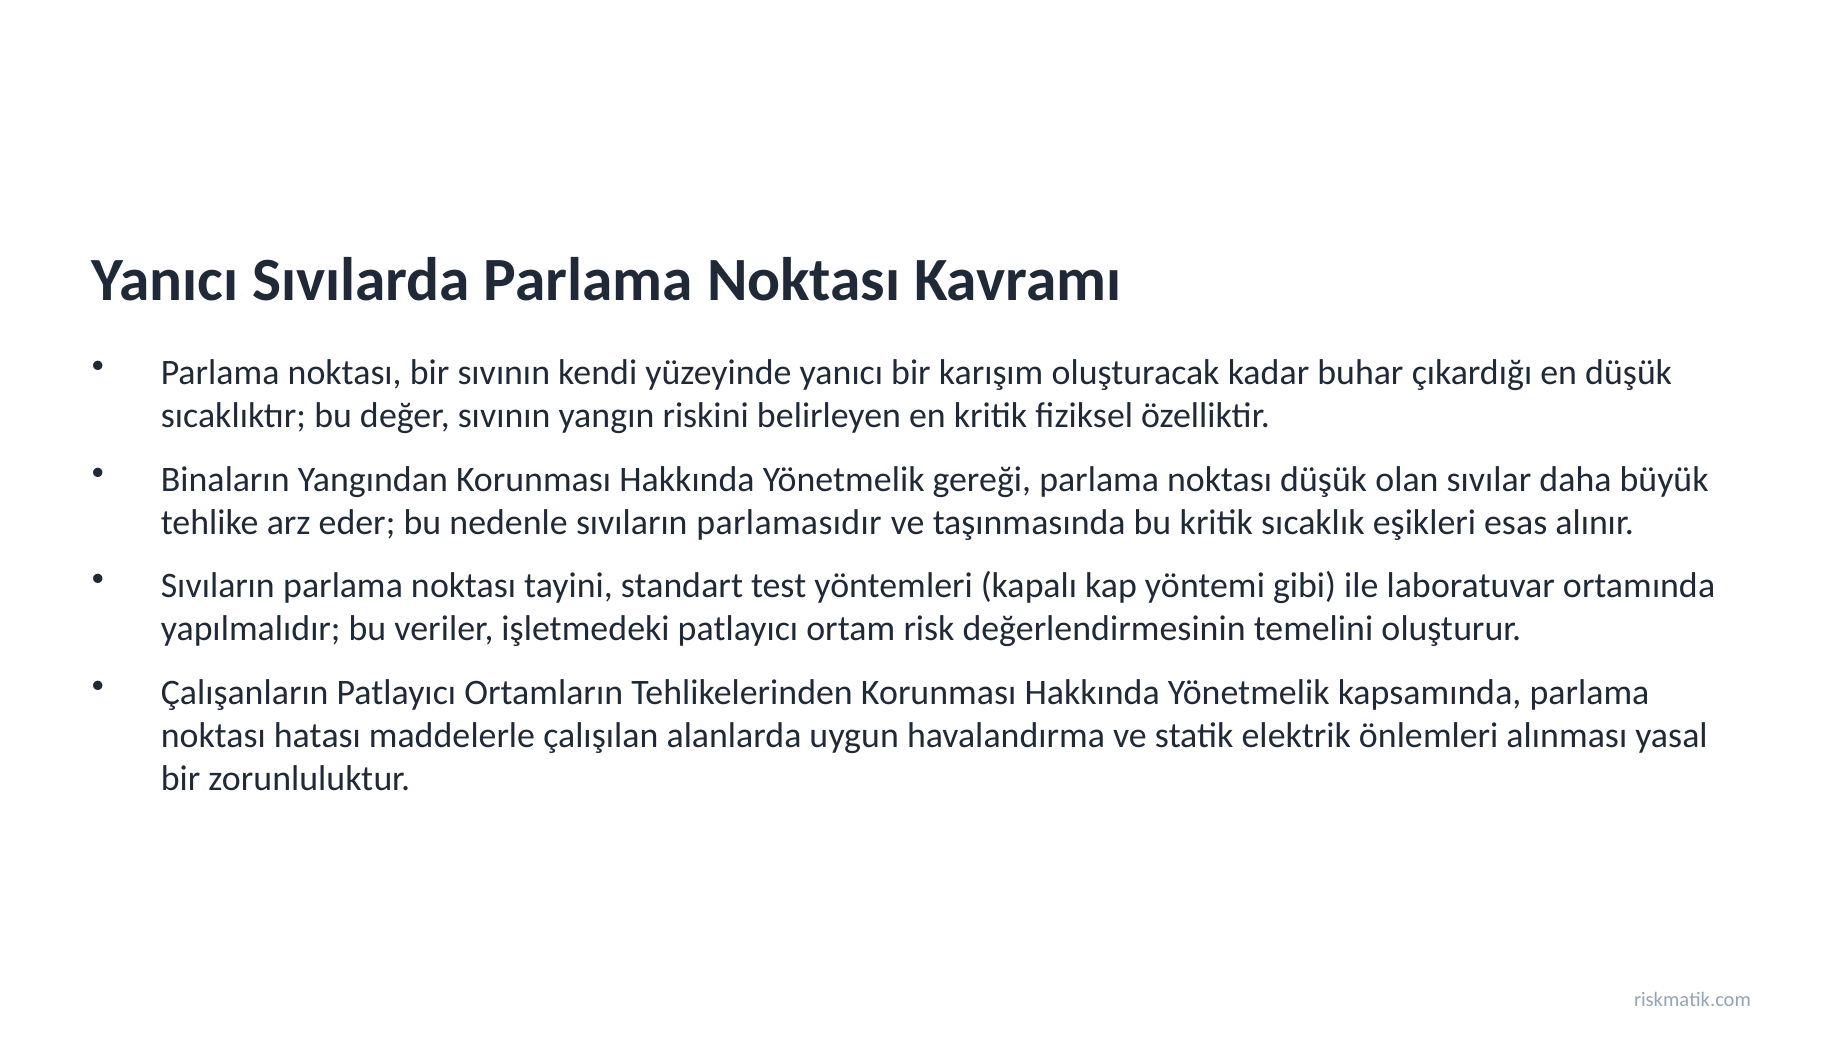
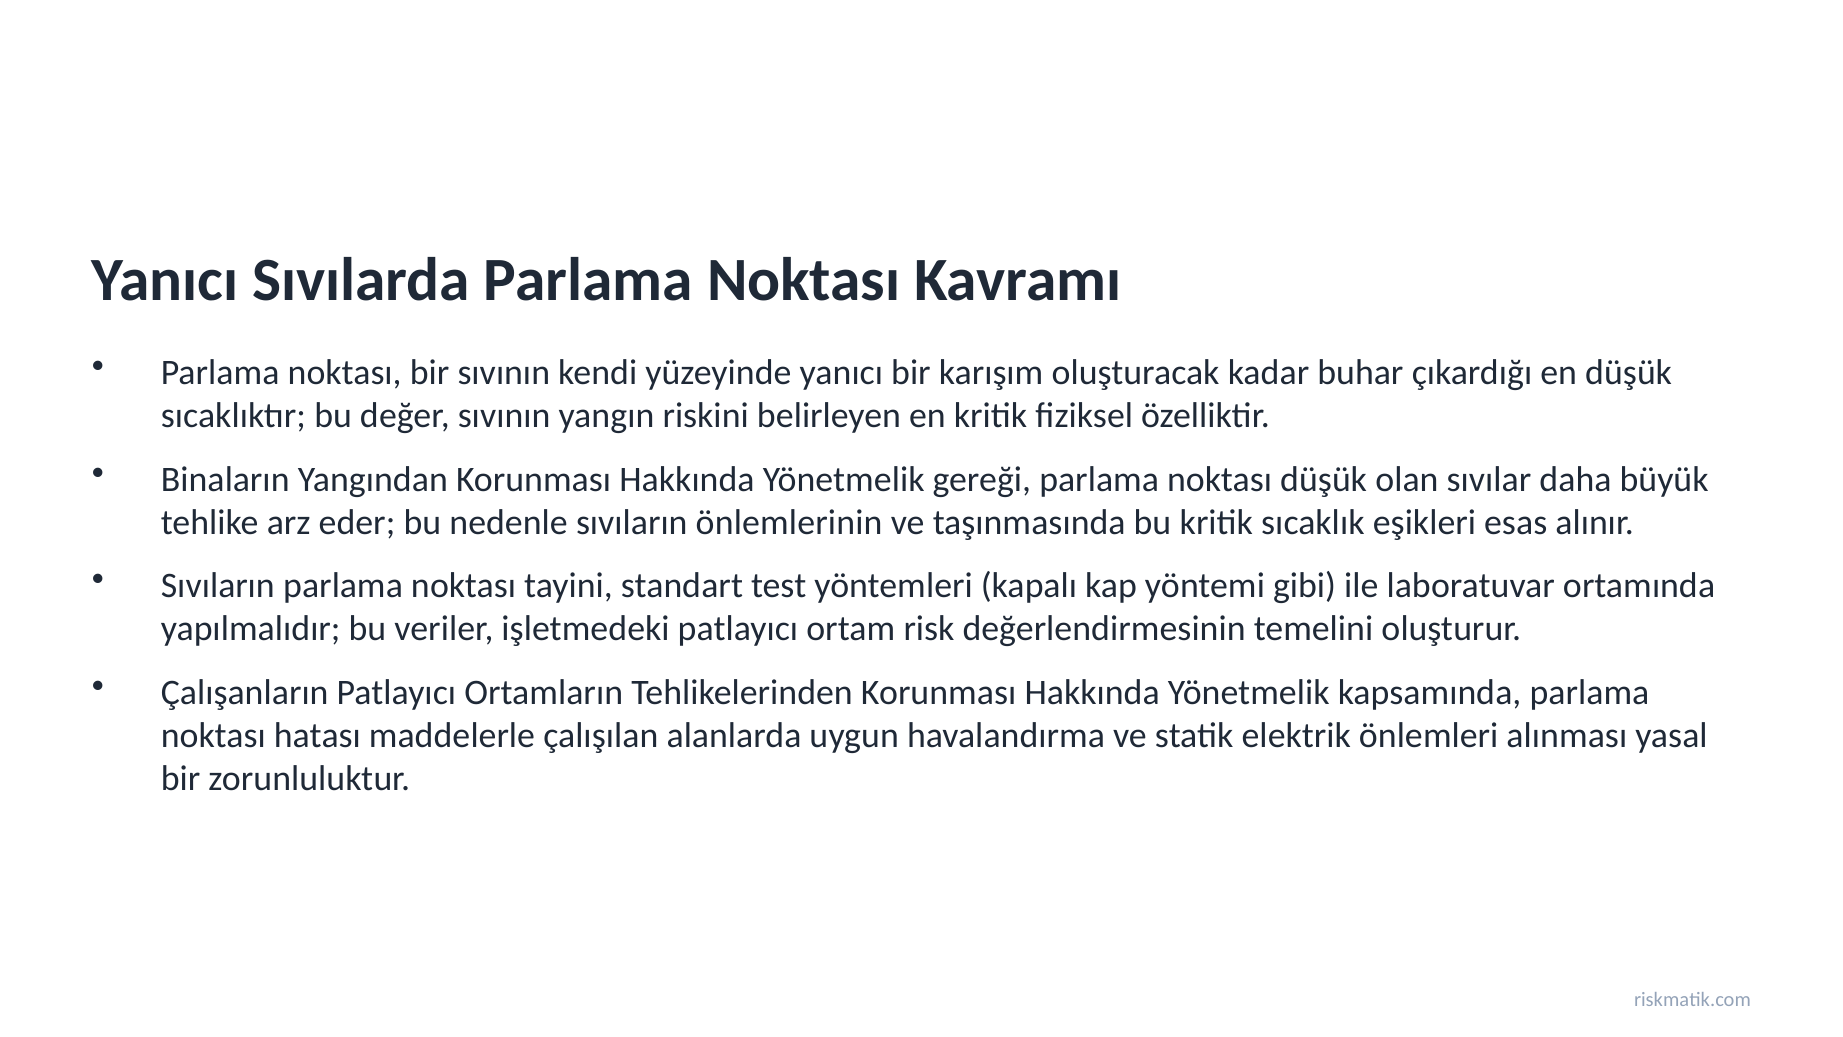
parlamasıdır: parlamasıdır -> önlemlerinin
